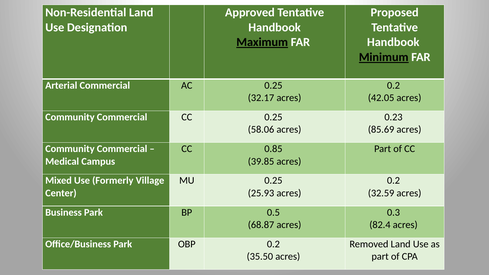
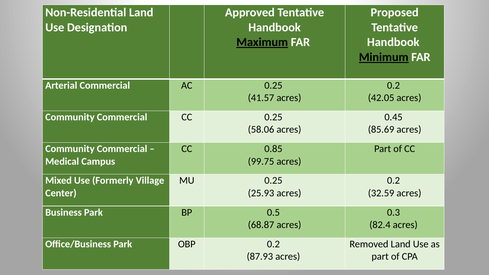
32.17: 32.17 -> 41.57
0.23: 0.23 -> 0.45
39.85: 39.85 -> 99.75
35.50: 35.50 -> 87.93
